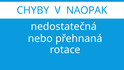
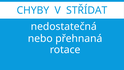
NAOPAK: NAOPAK -> STŘÍDAT
